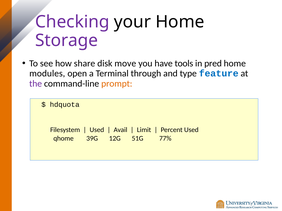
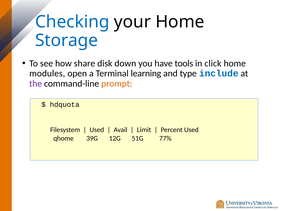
Checking colour: purple -> blue
Storage colour: purple -> blue
move: move -> down
pred: pred -> click
through: through -> learning
feature: feature -> include
